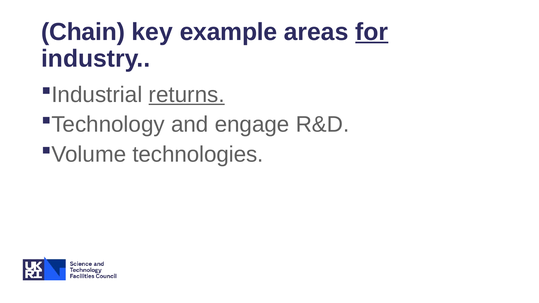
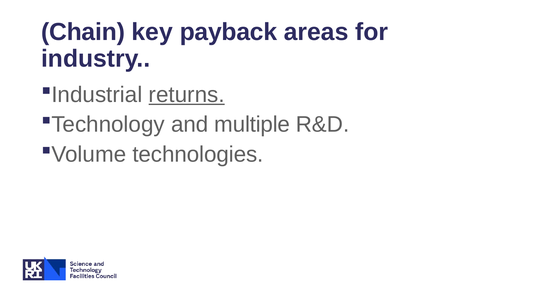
example: example -> payback
for underline: present -> none
engage: engage -> multiple
